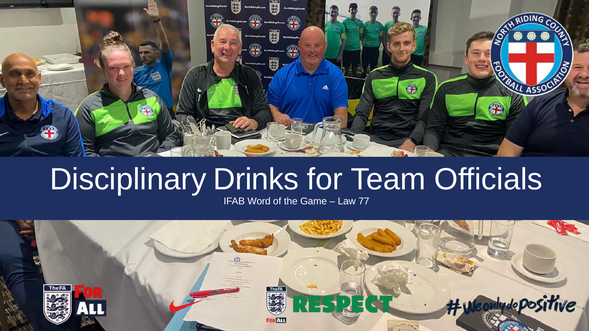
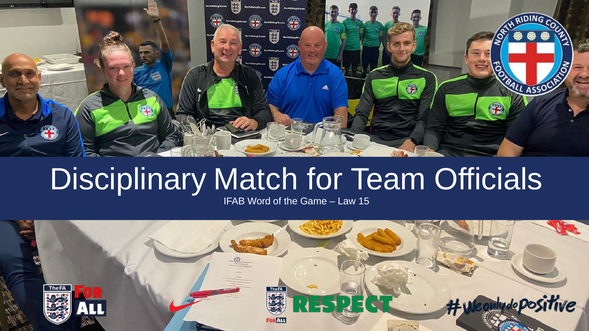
Drinks: Drinks -> Match
77: 77 -> 15
